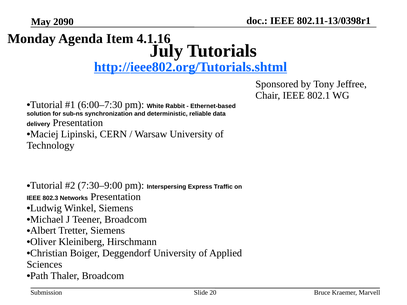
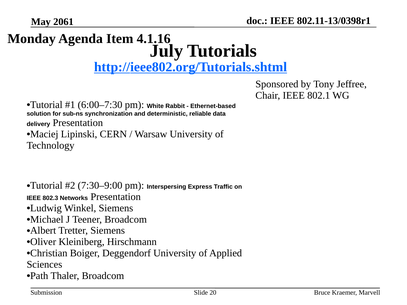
2090: 2090 -> 2061
